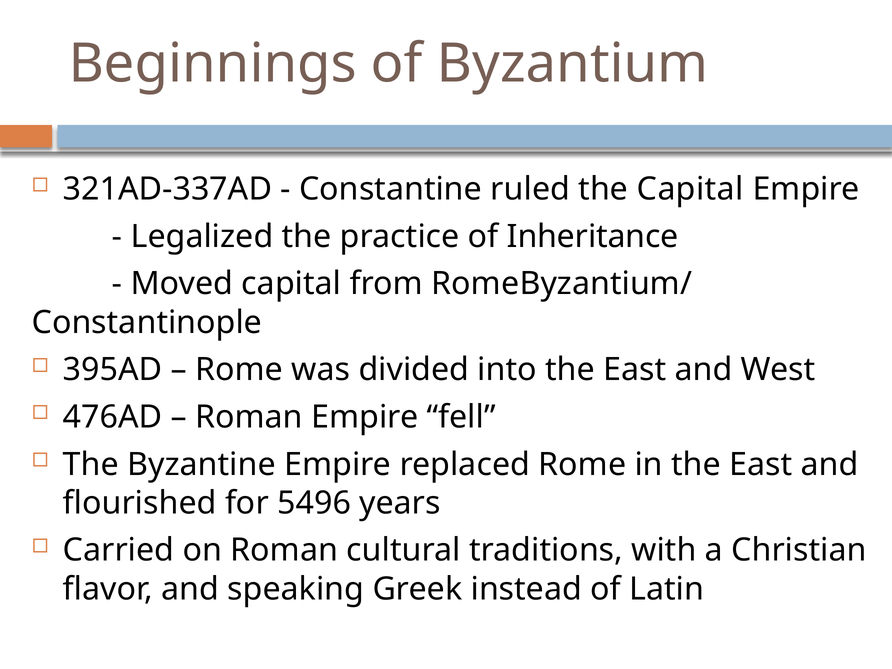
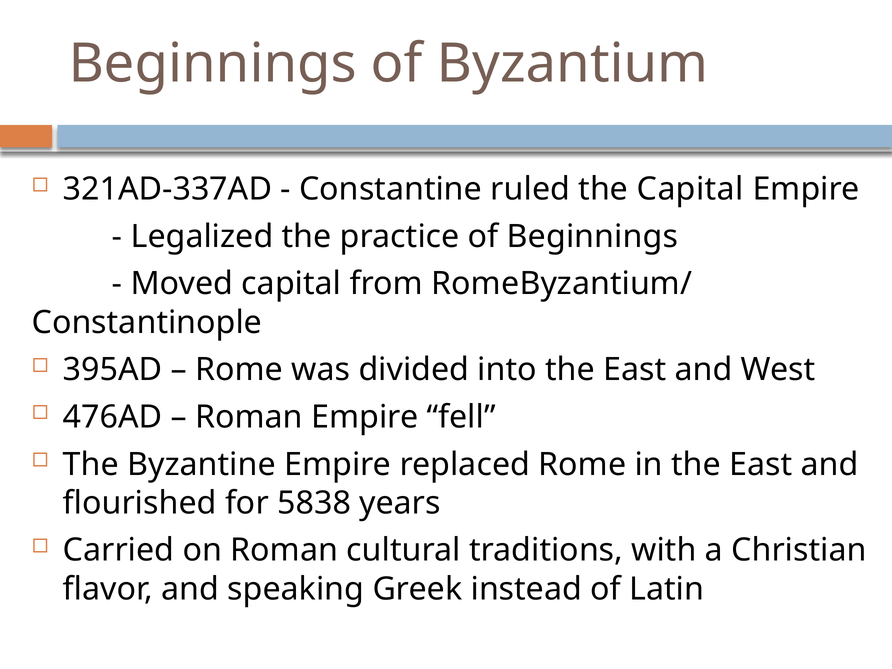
of Inheritance: Inheritance -> Beginnings
5496: 5496 -> 5838
